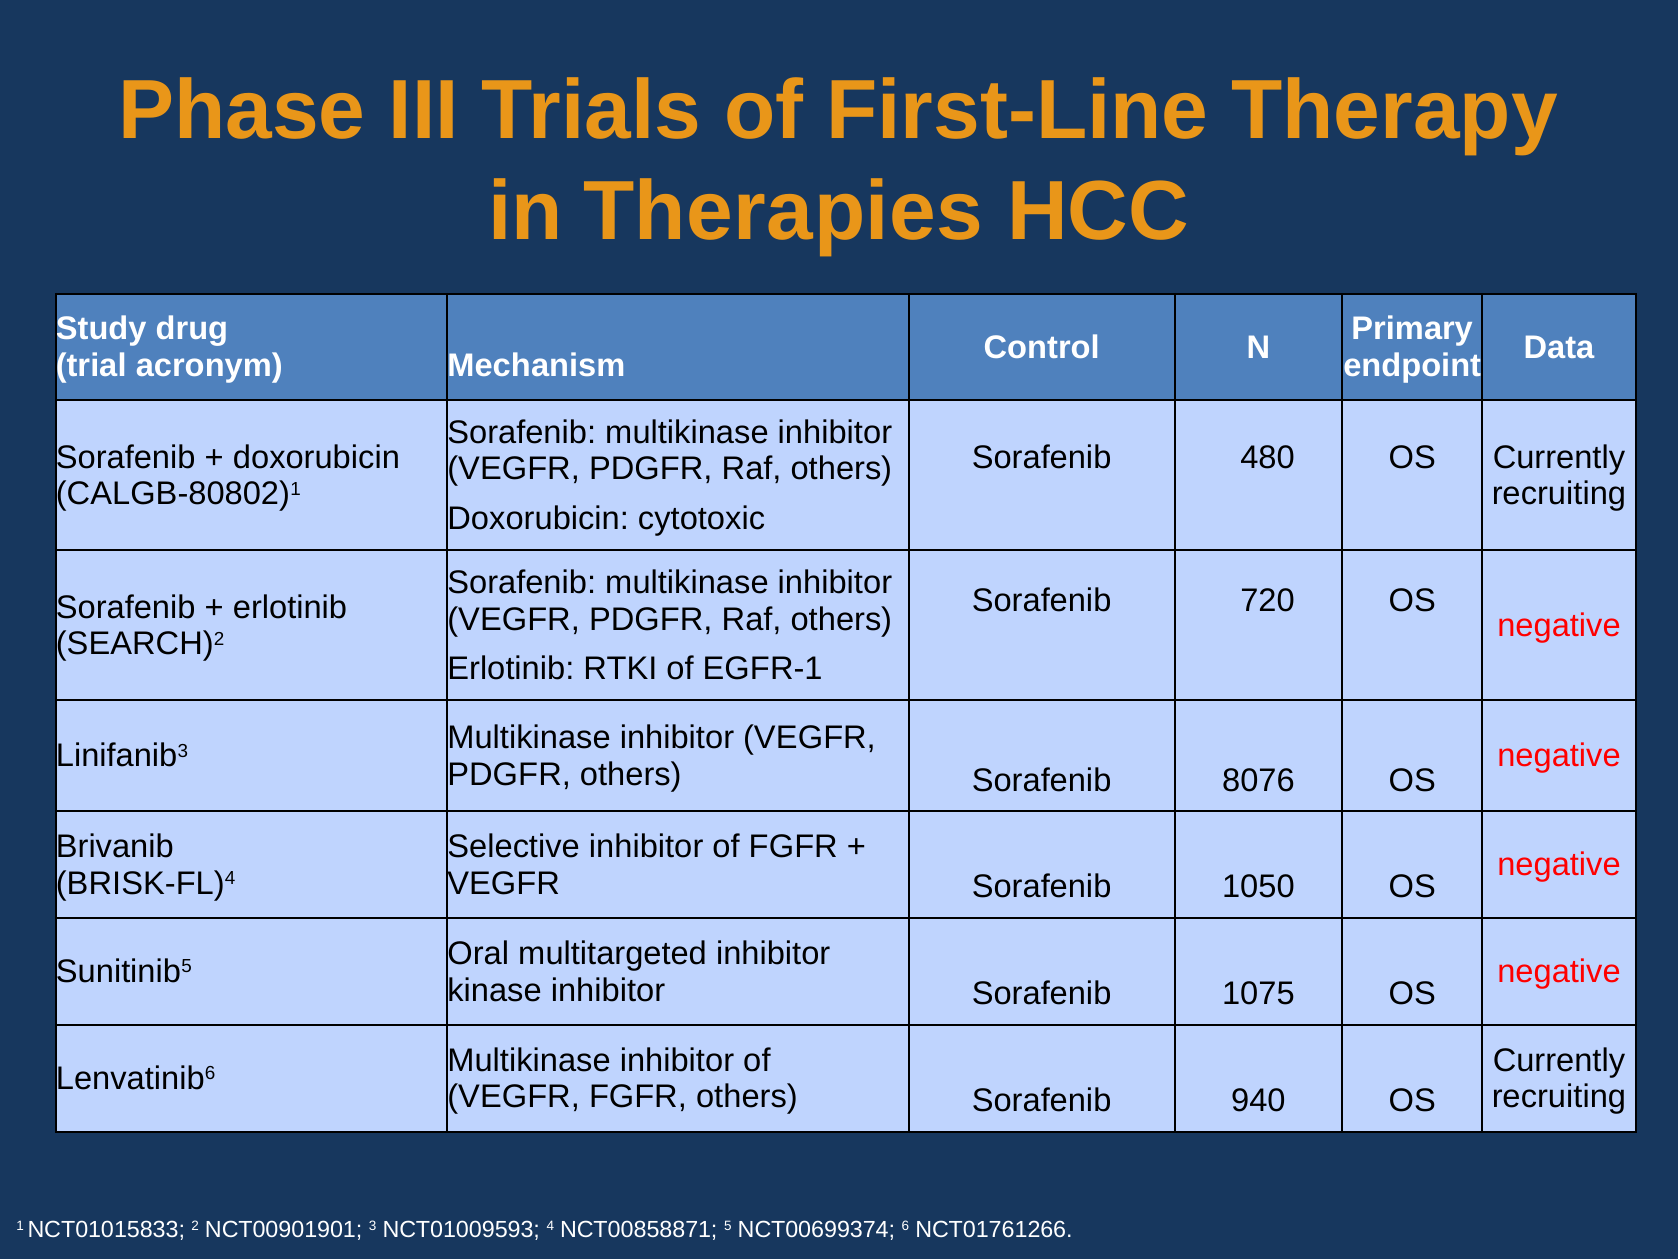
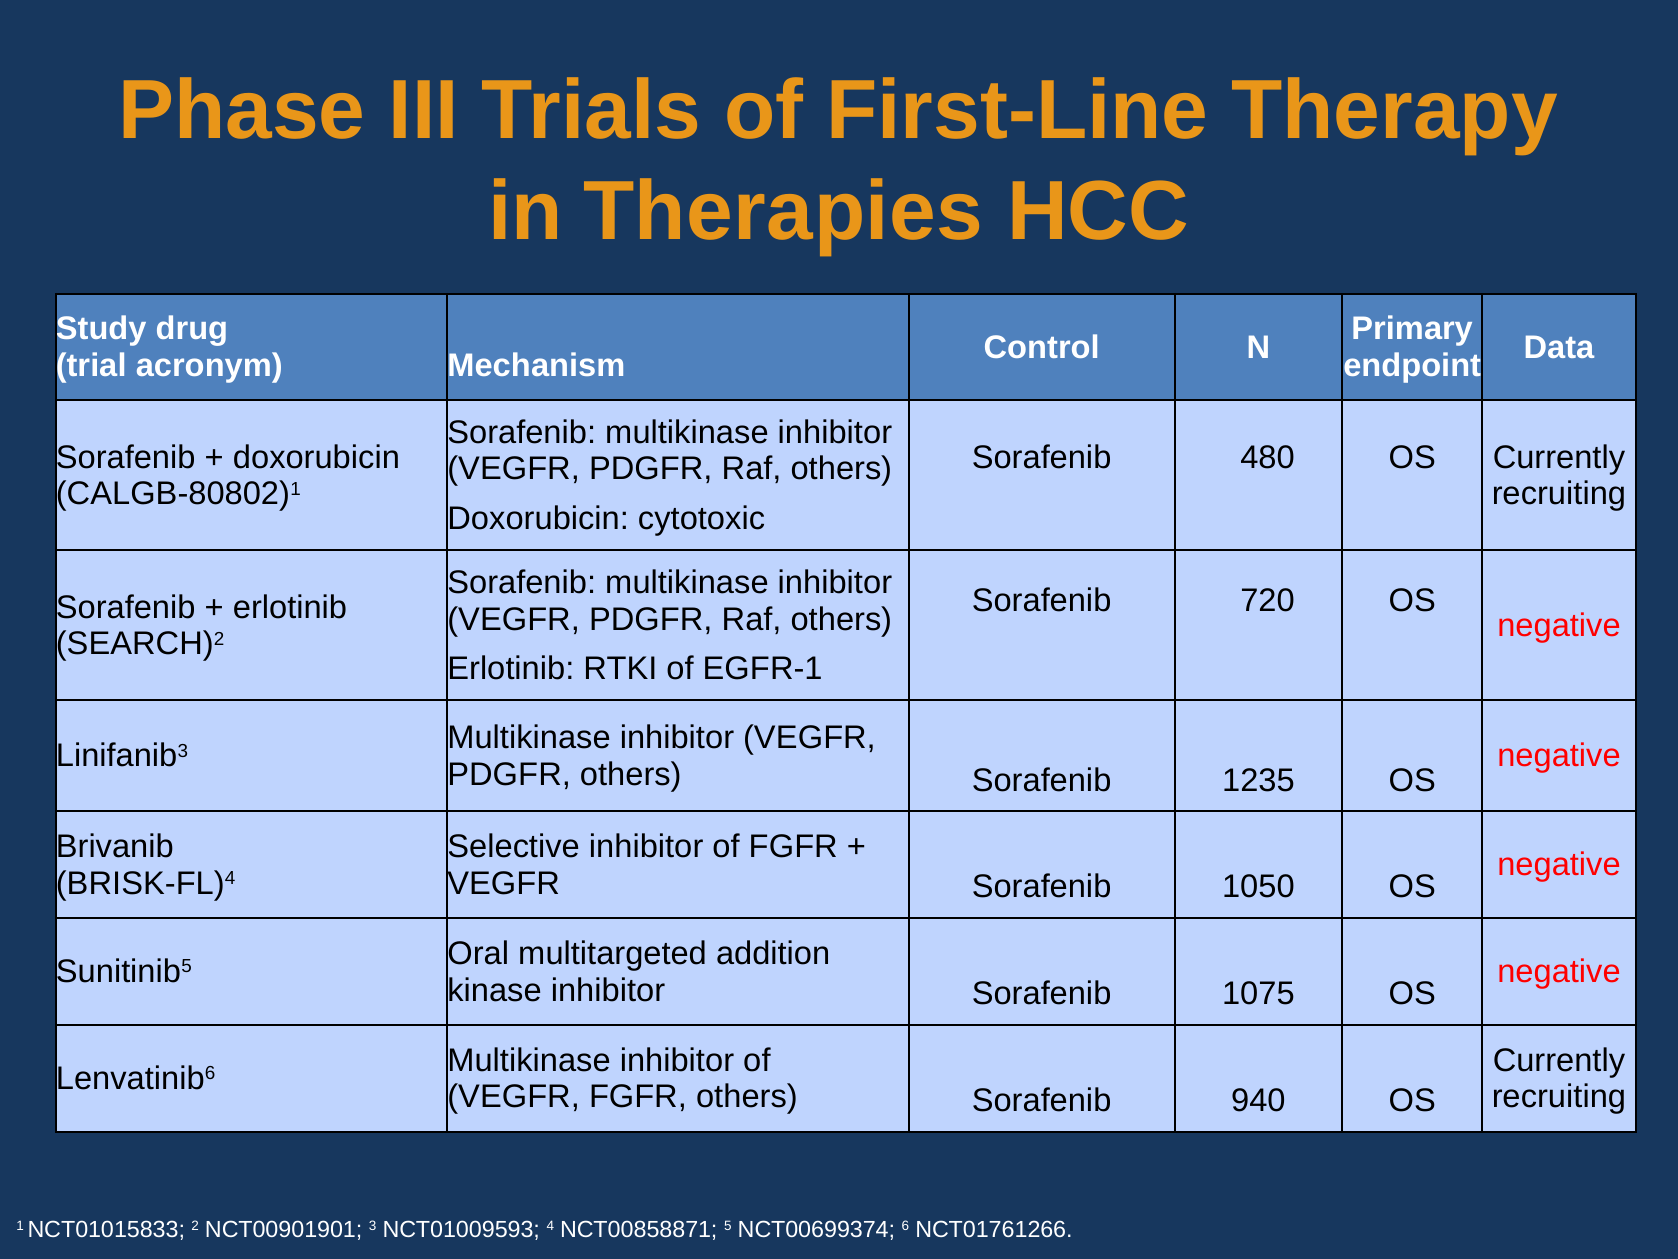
8076: 8076 -> 1235
multitargeted inhibitor: inhibitor -> addition
